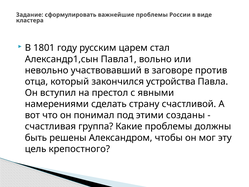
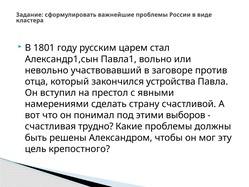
созданы: созданы -> выборов
группа: группа -> трудно
